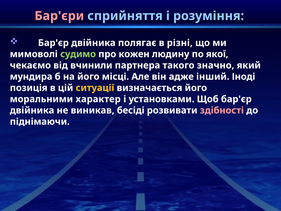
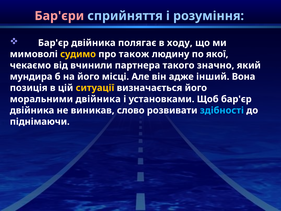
різні: різні -> ходу
судимо colour: light green -> yellow
кожен: кожен -> також
Іноді: Іноді -> Вона
моральними характер: характер -> двійника
бесіді: бесіді -> слово
здібності colour: pink -> light blue
